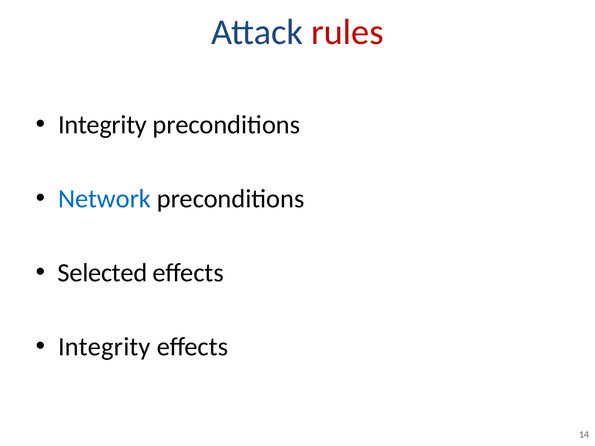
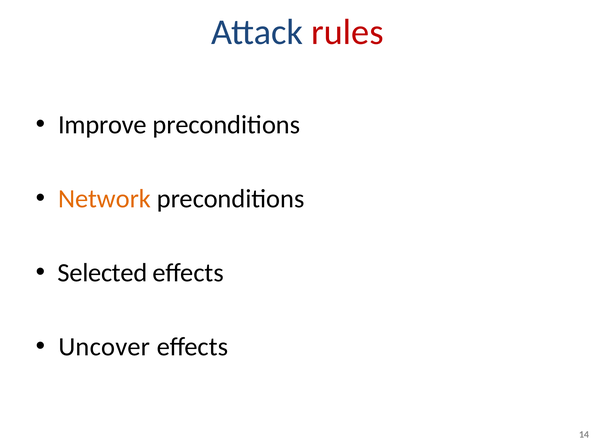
Integrity at (102, 125): Integrity -> Improve
Network colour: blue -> orange
Integrity at (104, 347): Integrity -> Uncover
